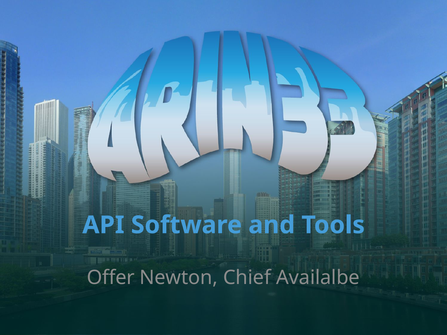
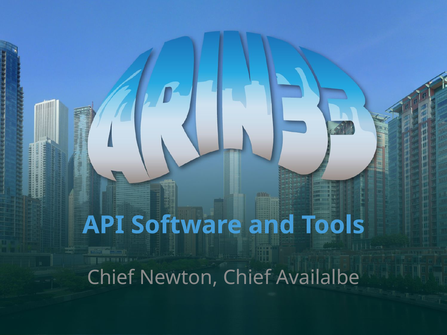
Offer at (111, 278): Offer -> Chief
